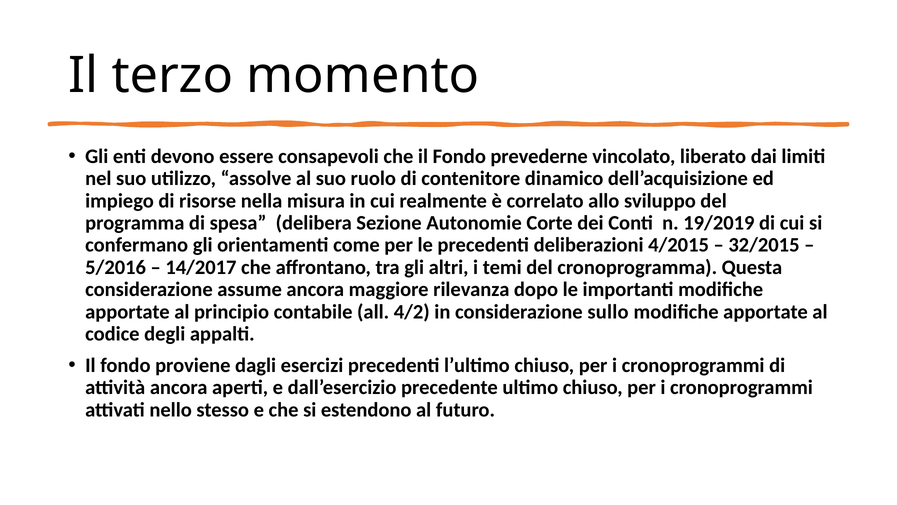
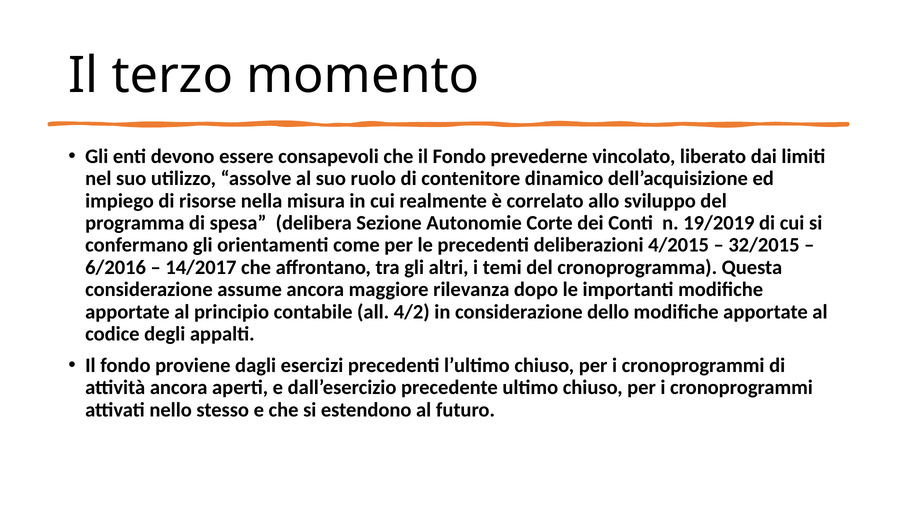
5/2016: 5/2016 -> 6/2016
sullo: sullo -> dello
